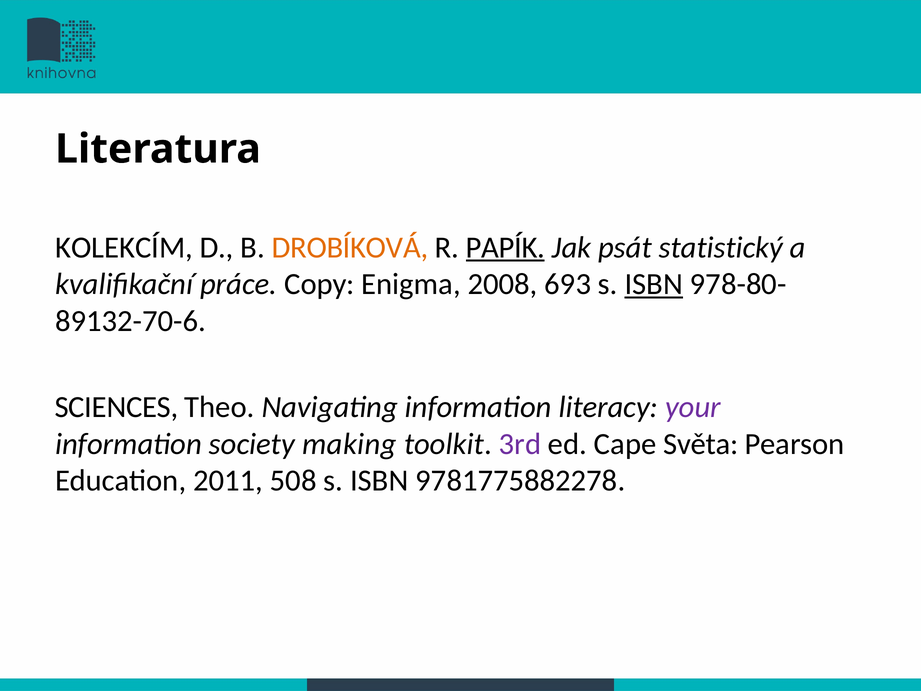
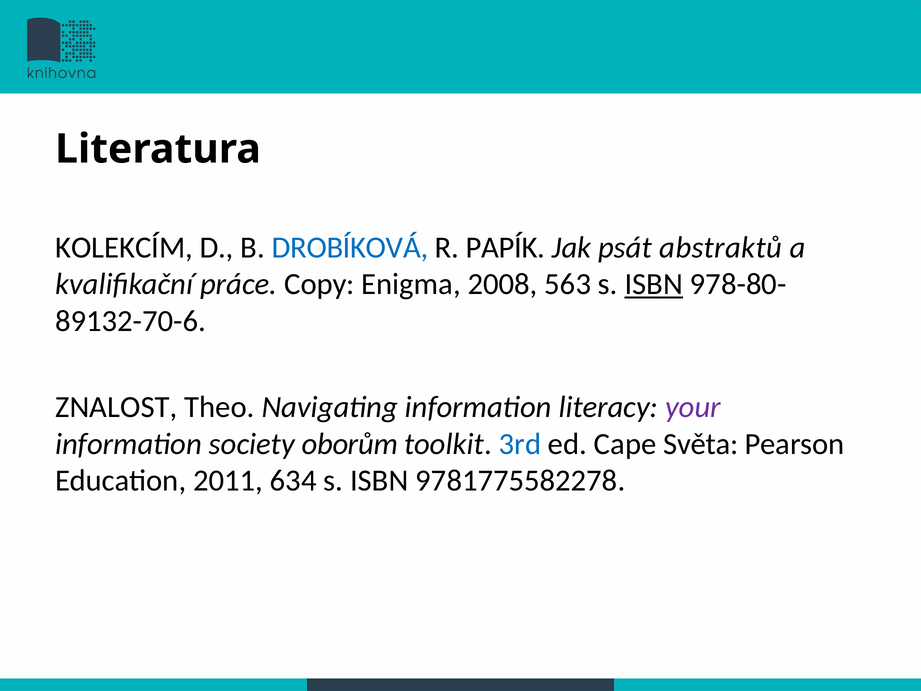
DROBÍKOVÁ colour: orange -> blue
PAPÍK underline: present -> none
statistický: statistický -> abstraktů
693: 693 -> 563
SCIENCES: SCIENCES -> ZNALOST
making: making -> oborům
3rd colour: purple -> blue
508: 508 -> 634
9781775882278: 9781775882278 -> 9781775582278
